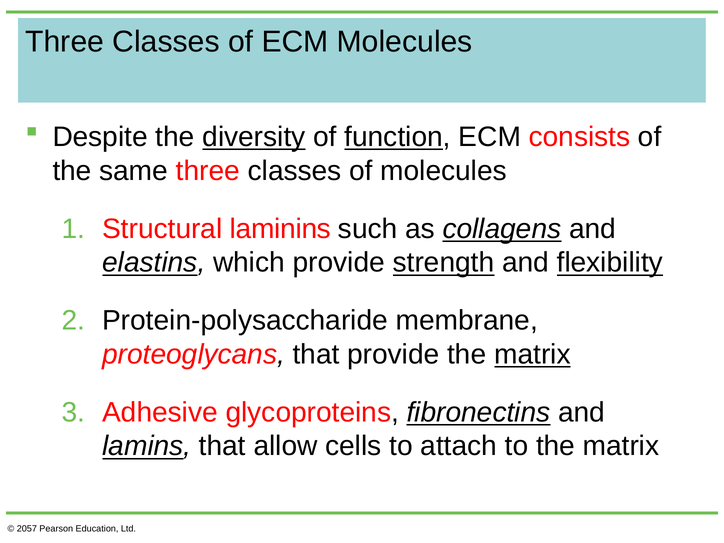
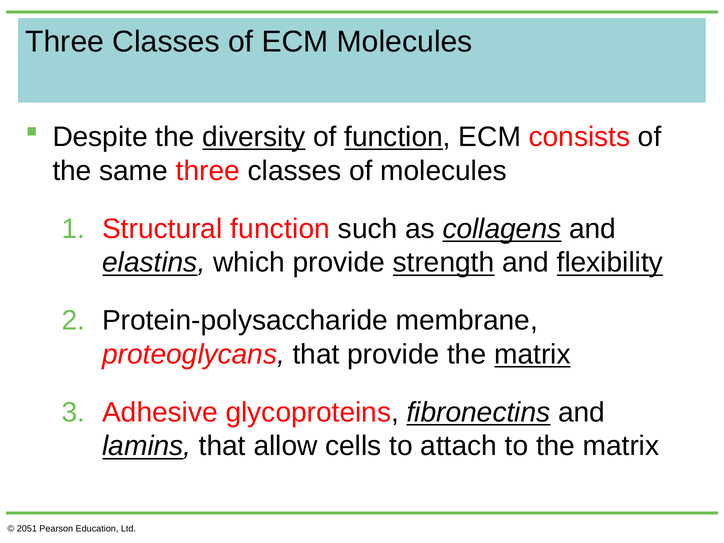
Structural laminins: laminins -> function
2057: 2057 -> 2051
